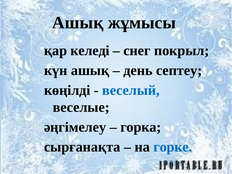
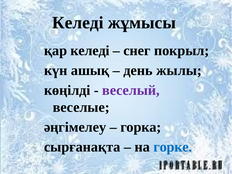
Ашық at (78, 23): Ашық -> Келеді
септеу: септеу -> жылы
веселый colour: blue -> purple
